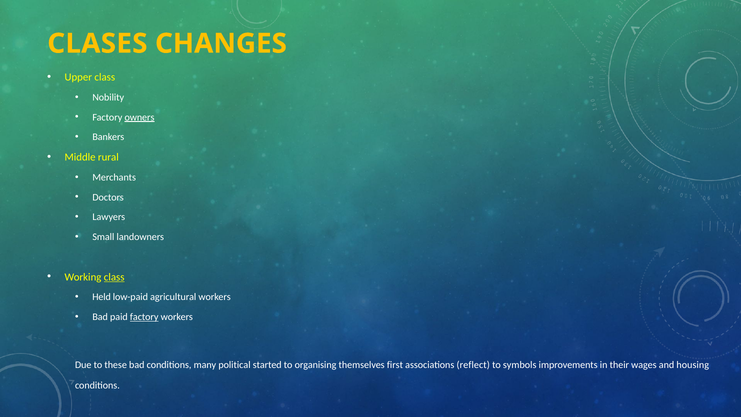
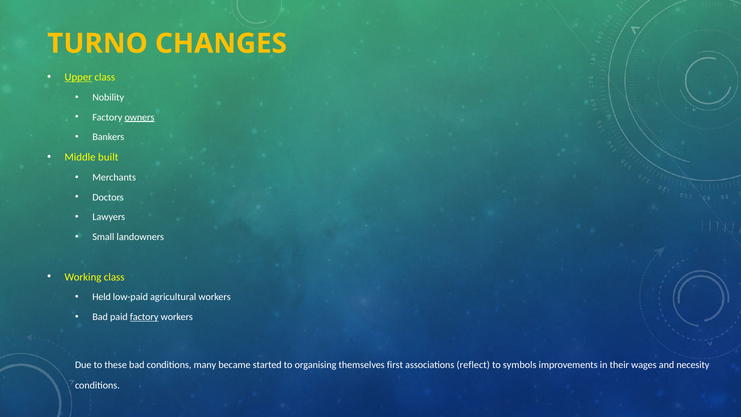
CLASES: CLASES -> TURNO
Upper underline: none -> present
rural: rural -> built
class at (114, 277) underline: present -> none
political: political -> became
housing: housing -> necesity
